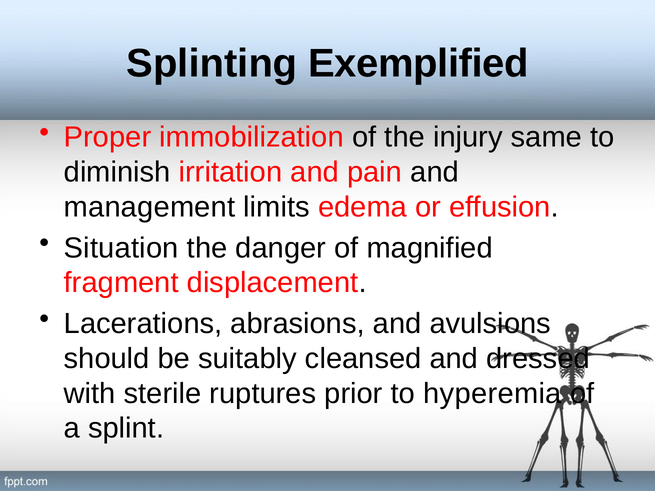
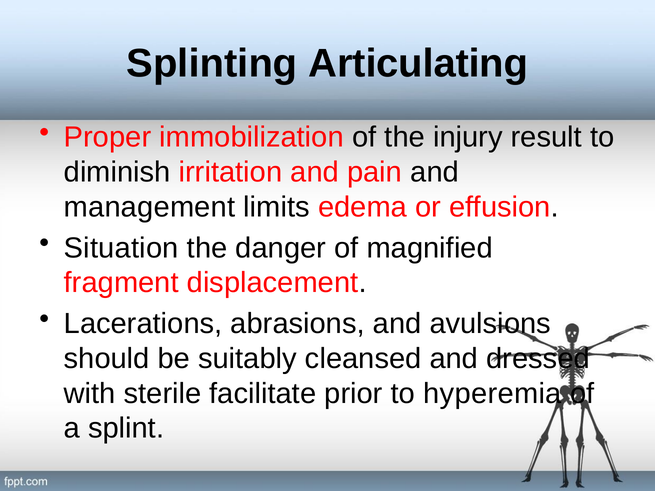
Exemplified: Exemplified -> Articulating
same: same -> result
ruptures: ruptures -> facilitate
